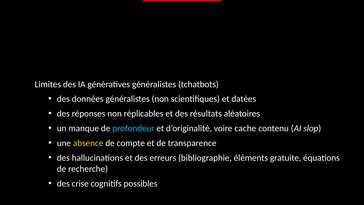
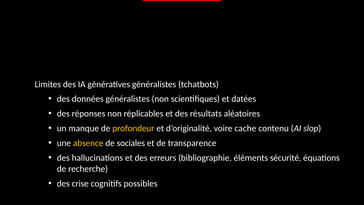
profondeur colour: light blue -> yellow
compte: compte -> sociales
gratuite: gratuite -> sécurité
